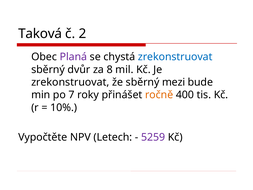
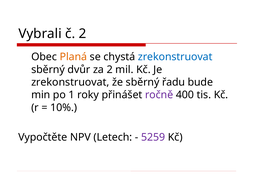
Taková: Taková -> Vybrali
Planá colour: purple -> orange
za 8: 8 -> 2
mezi: mezi -> řadu
7: 7 -> 1
ročně colour: orange -> purple
